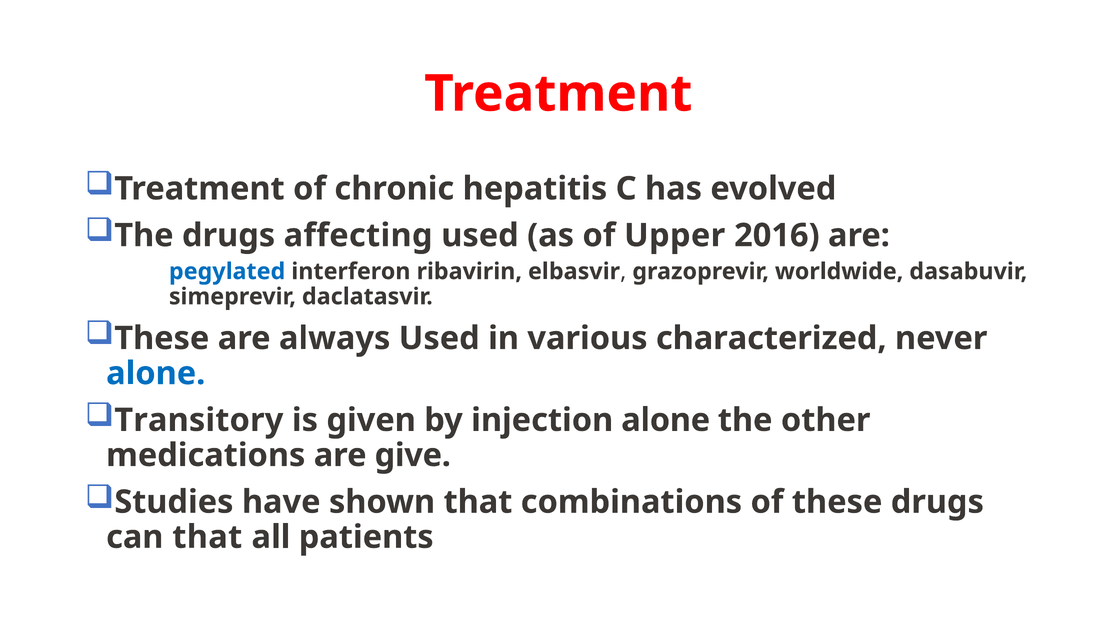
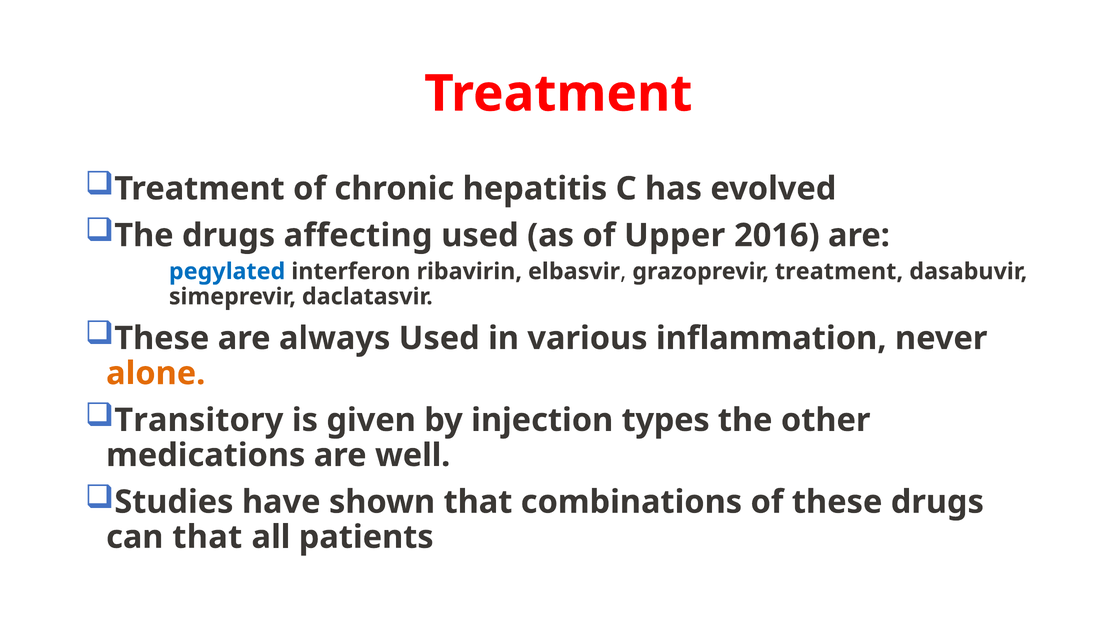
grazoprevir worldwide: worldwide -> treatment
characterized: characterized -> inflammation
alone at (156, 374) colour: blue -> orange
injection alone: alone -> types
give: give -> well
